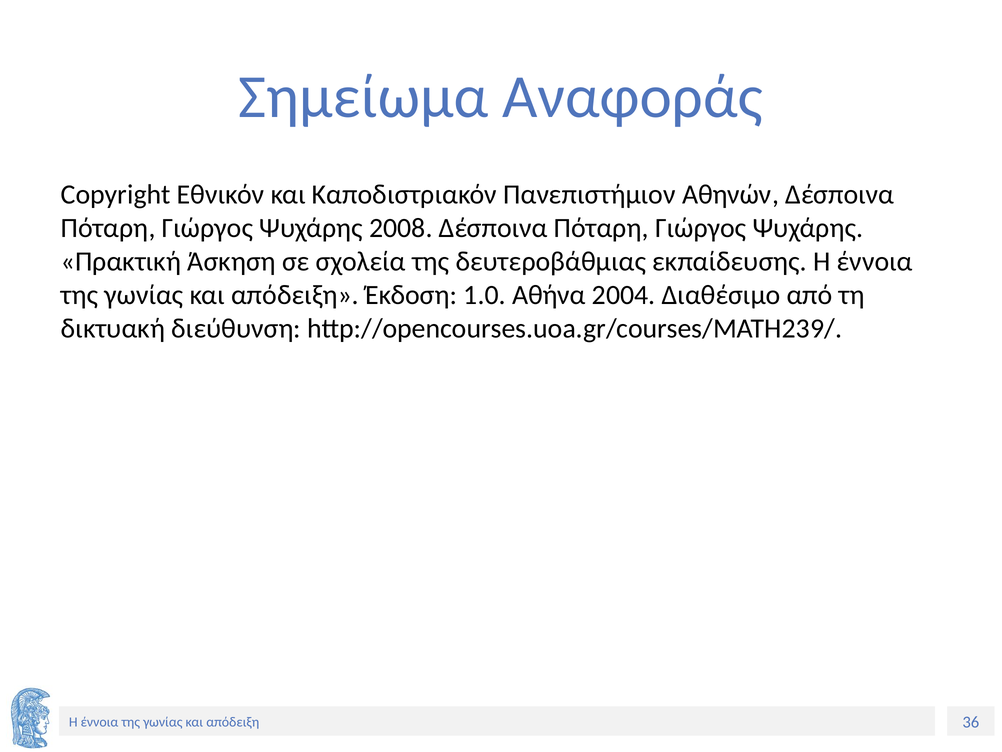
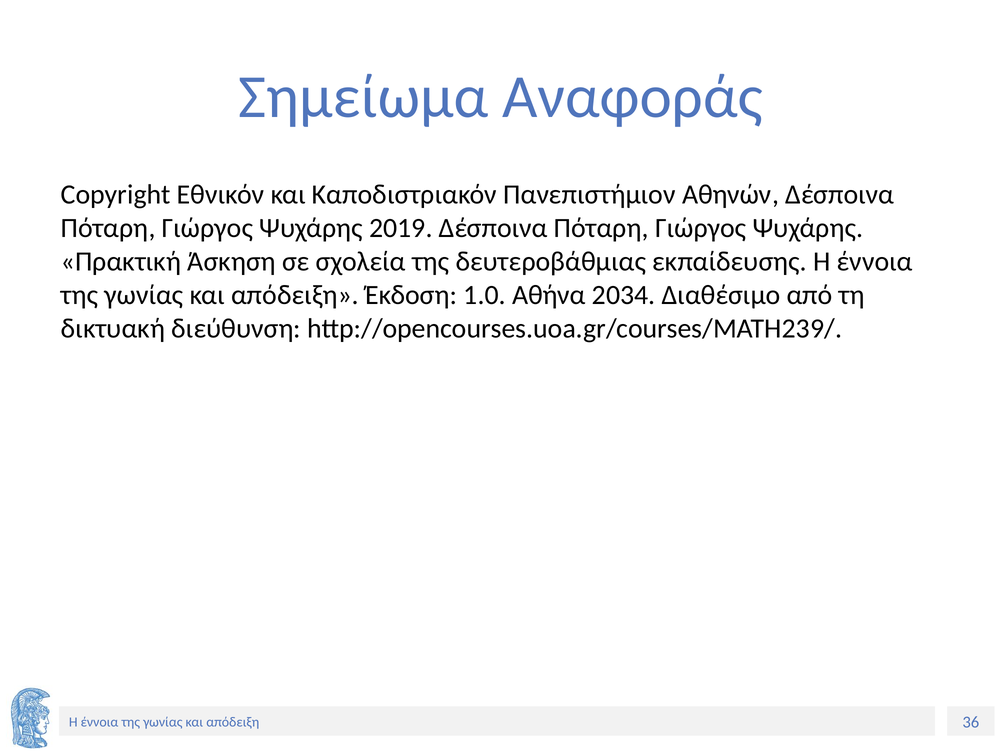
2008: 2008 -> 2019
2004: 2004 -> 2034
